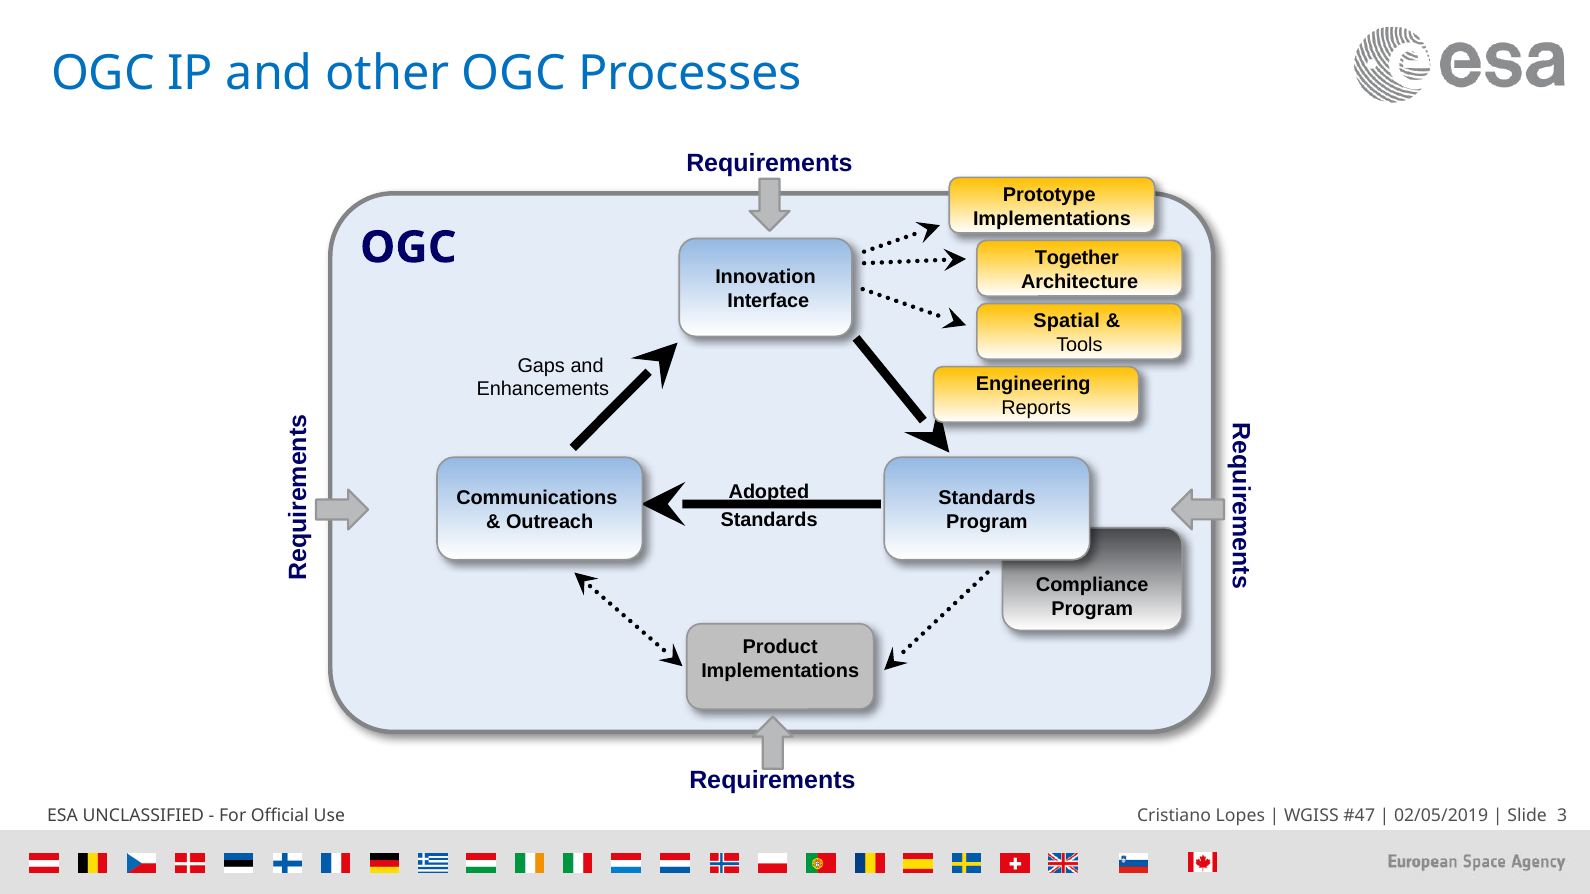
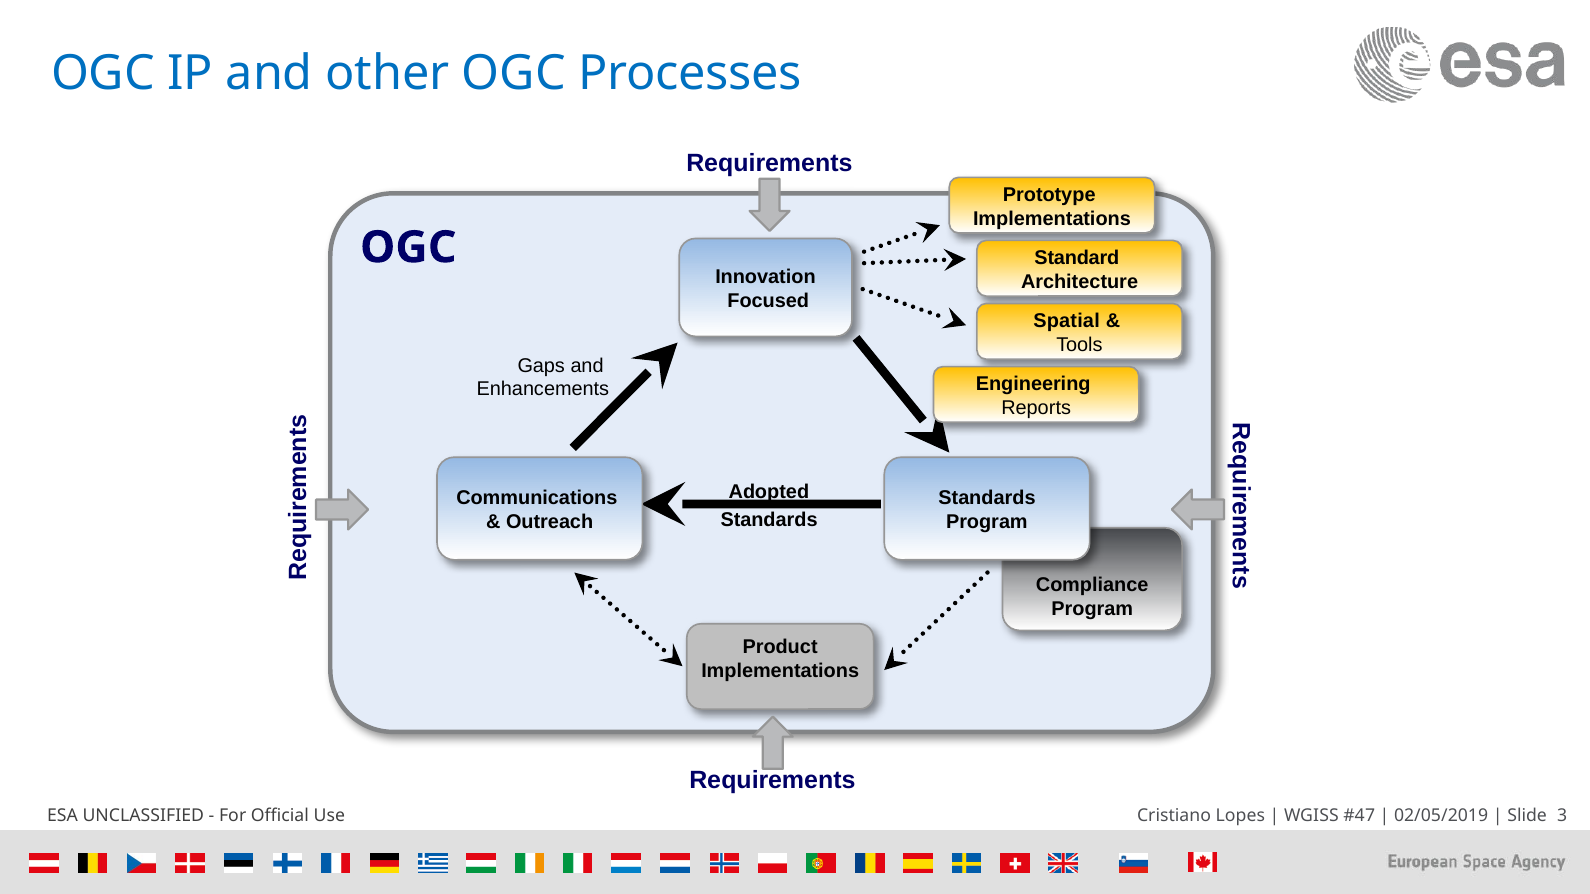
Together: Together -> Standard
Interface: Interface -> Focused
